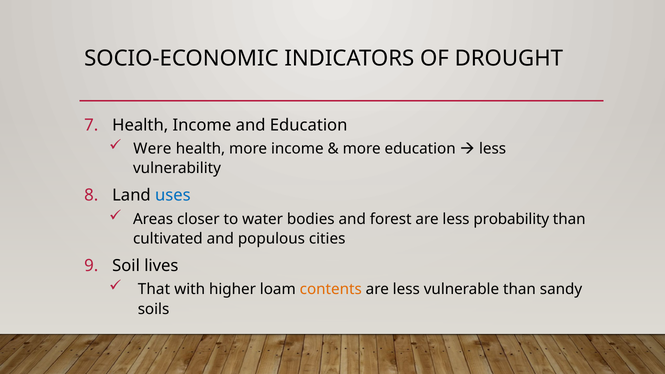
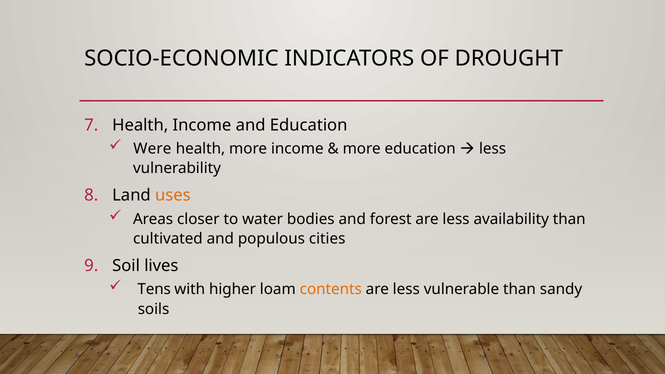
uses colour: blue -> orange
probability: probability -> availability
That: That -> Tens
